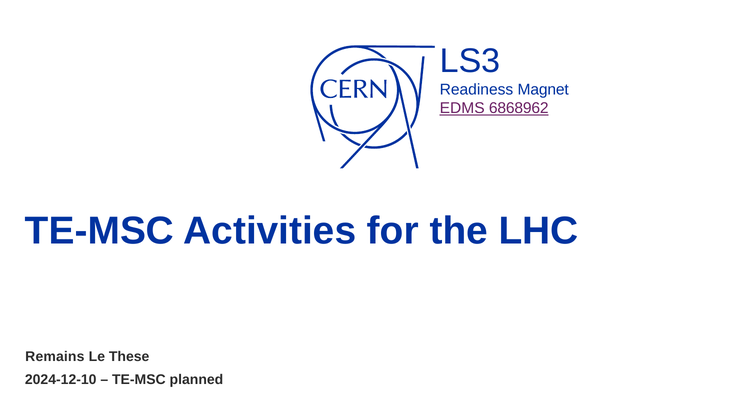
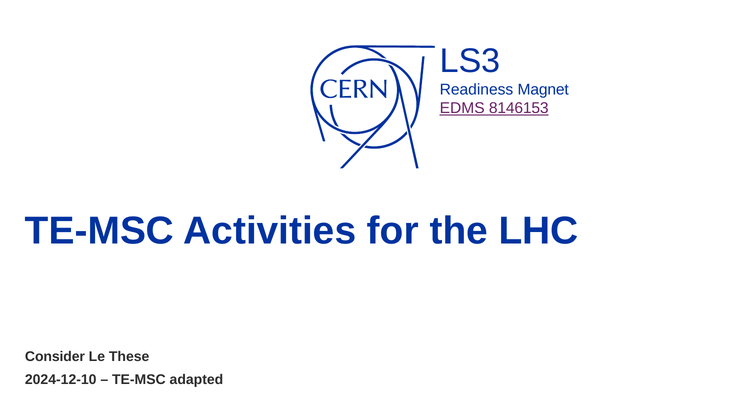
6868962: 6868962 -> 8146153
Remains: Remains -> Consider
planned: planned -> adapted
